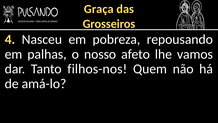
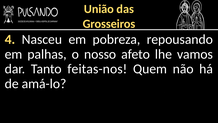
Graça: Graça -> União
filhos-nos: filhos-nos -> feitas-nos
